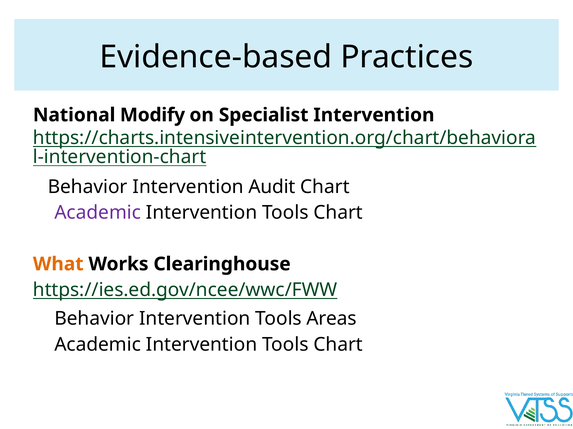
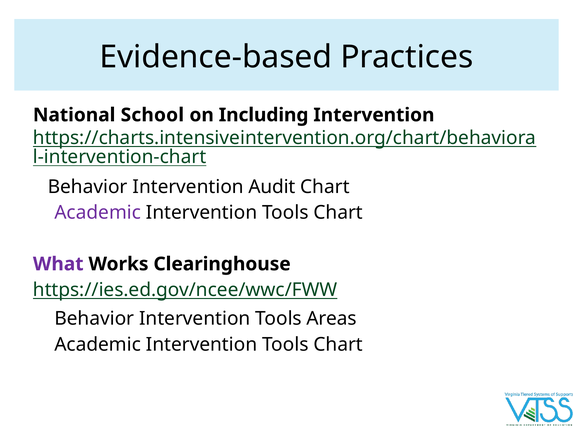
Modify: Modify -> School
Specialist: Specialist -> Including
What colour: orange -> purple
